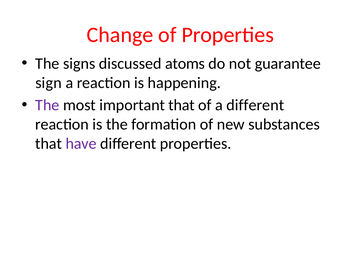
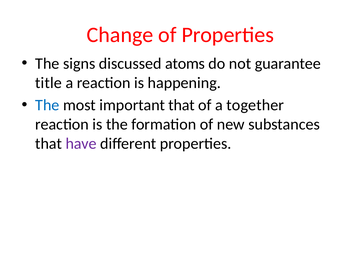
sign: sign -> title
The at (47, 105) colour: purple -> blue
a different: different -> together
